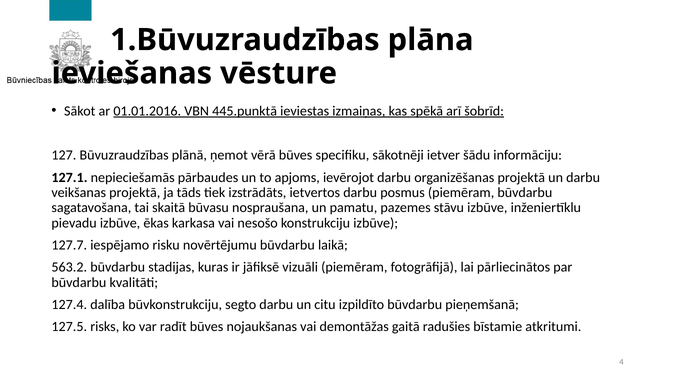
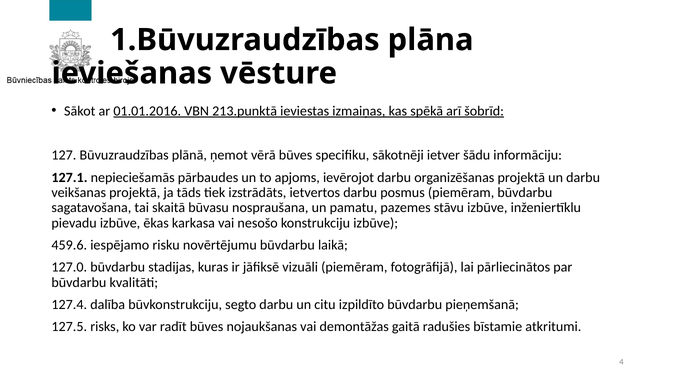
445.punktā: 445.punktā -> 213.punktā
127.7: 127.7 -> 459.6
563.2: 563.2 -> 127.0
